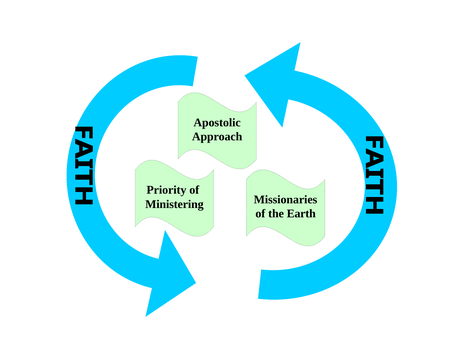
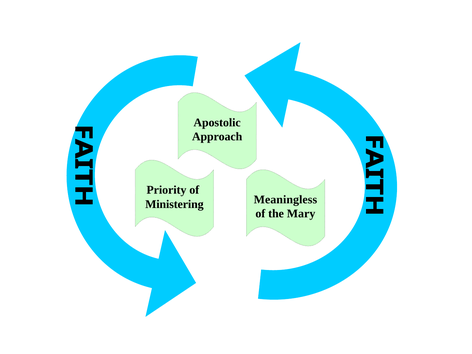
Missionaries: Missionaries -> Meaningless
Earth: Earth -> Mary
